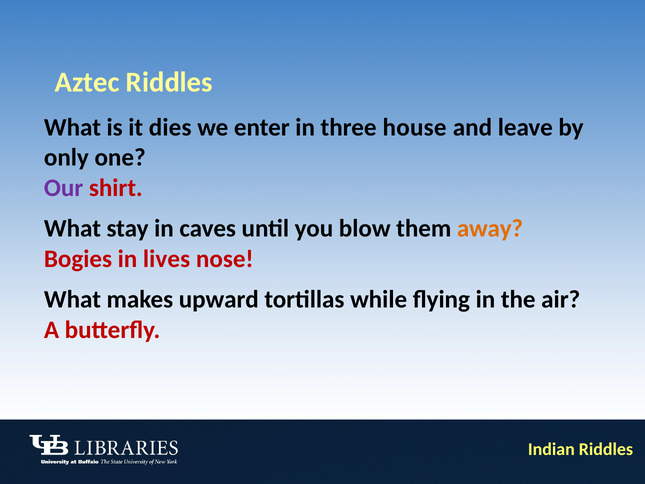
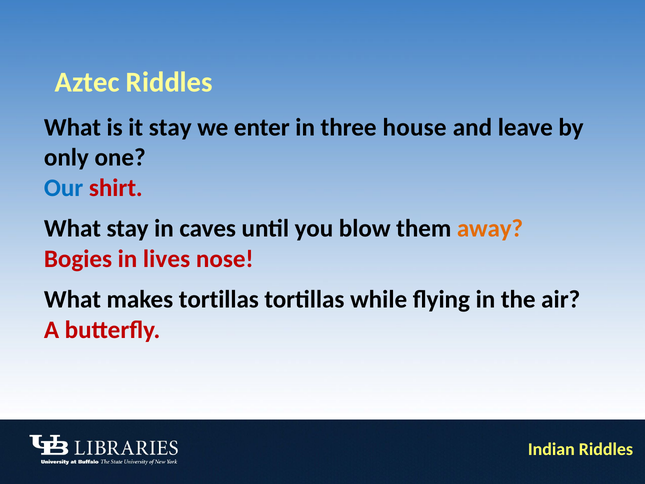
it dies: dies -> stay
Our colour: purple -> blue
makes upward: upward -> tortillas
